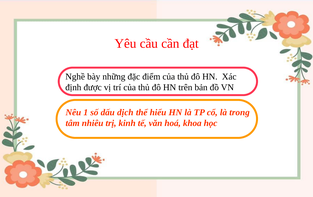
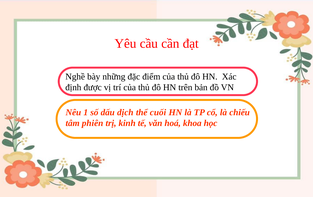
hiểu: hiểu -> cuối
trong: trong -> chiếu
nhiêu: nhiêu -> phiên
